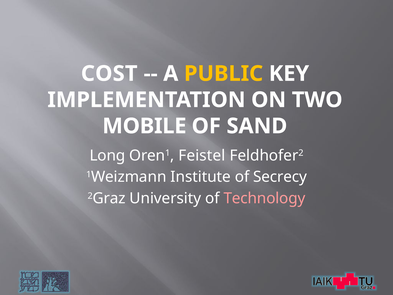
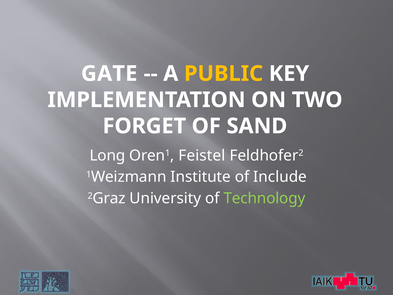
COST: COST -> GATE
MOBILE: MOBILE -> FORGET
Secrecy: Secrecy -> Include
Technology colour: pink -> light green
